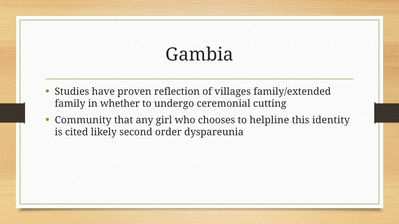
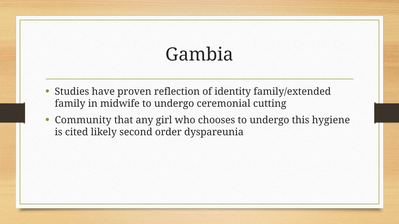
villages: villages -> identity
whether: whether -> midwife
chooses to helpline: helpline -> undergo
identity: identity -> hygiene
